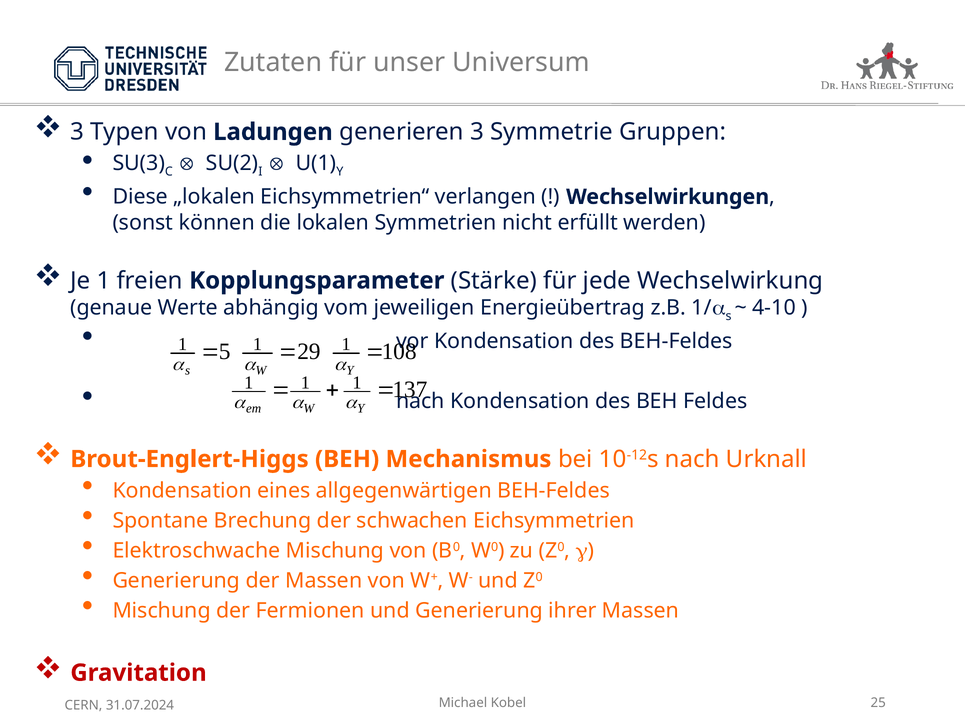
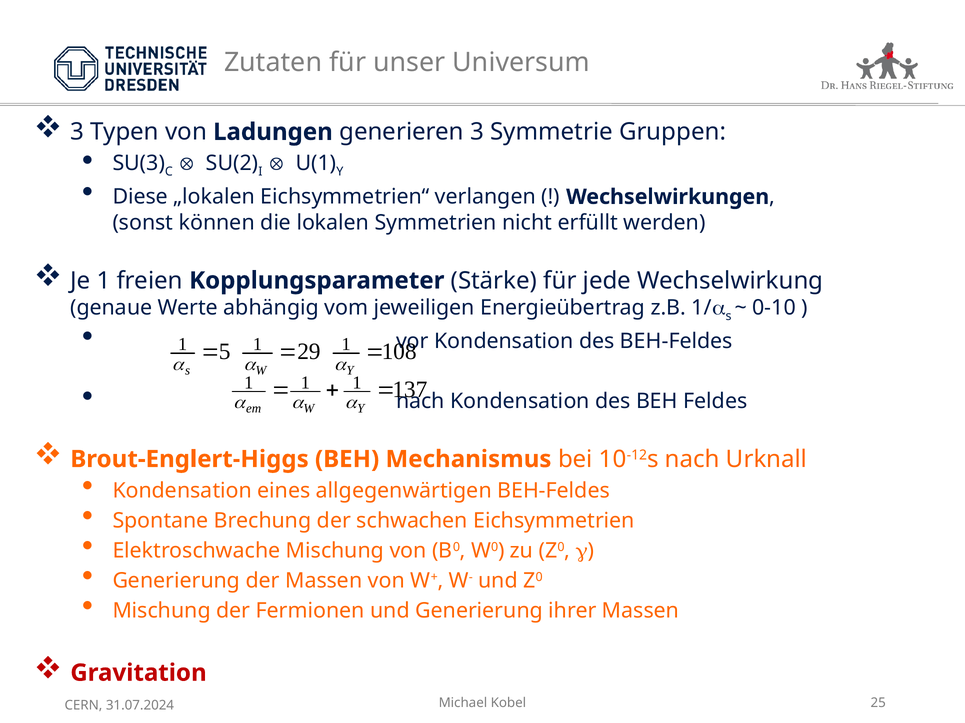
4-10: 4-10 -> 0-10
